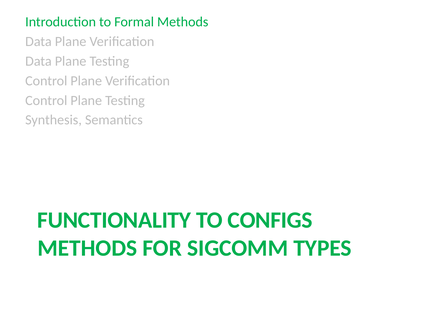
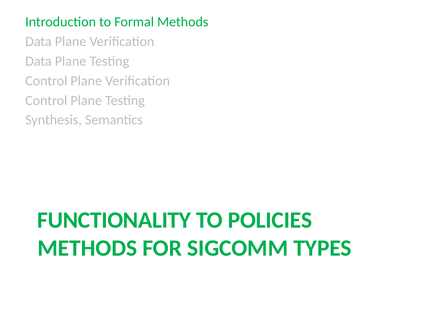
CONFIGS: CONFIGS -> POLICIES
